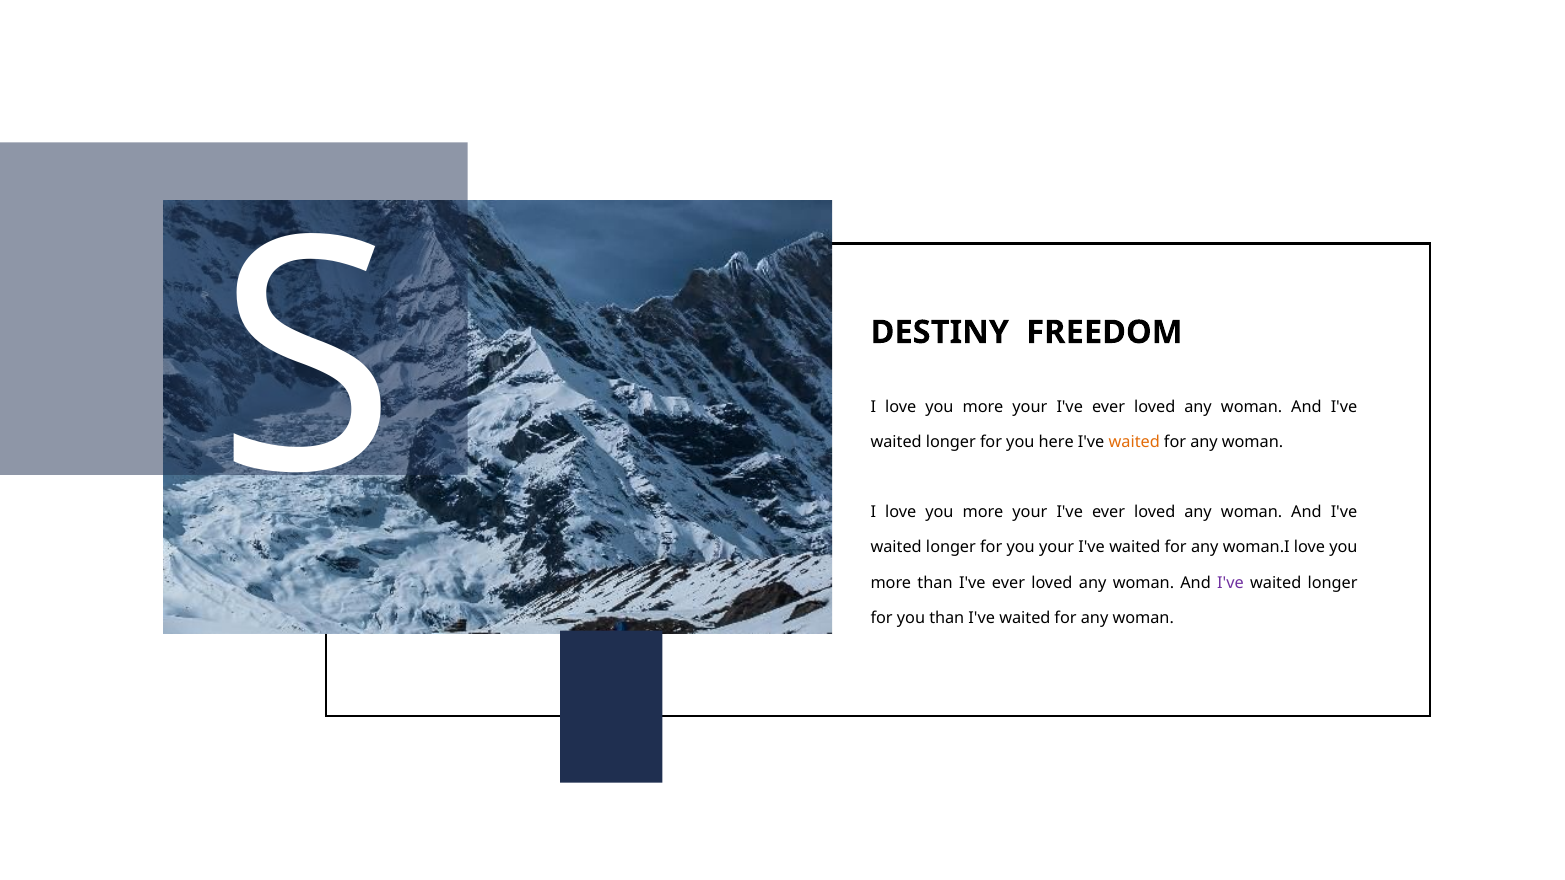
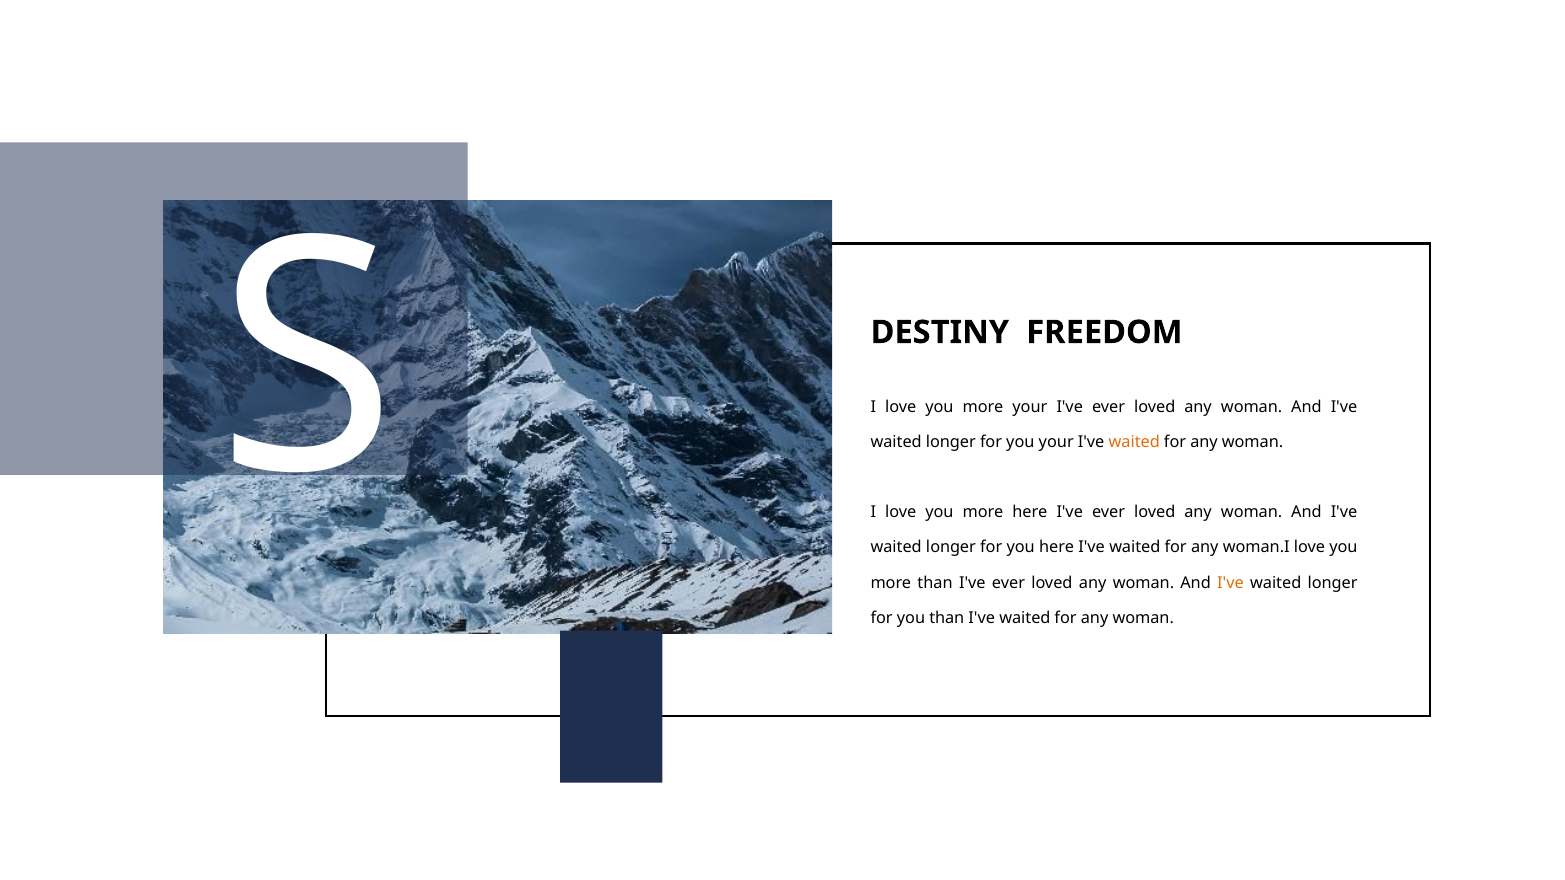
you here: here -> your
your at (1030, 513): your -> here
you your: your -> here
I've at (1230, 583) colour: purple -> orange
